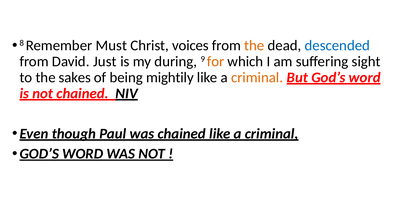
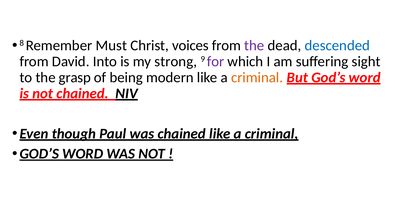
the at (254, 46) colour: orange -> purple
Just: Just -> Into
during: during -> strong
for colour: orange -> purple
sakes: sakes -> grasp
mightily: mightily -> modern
